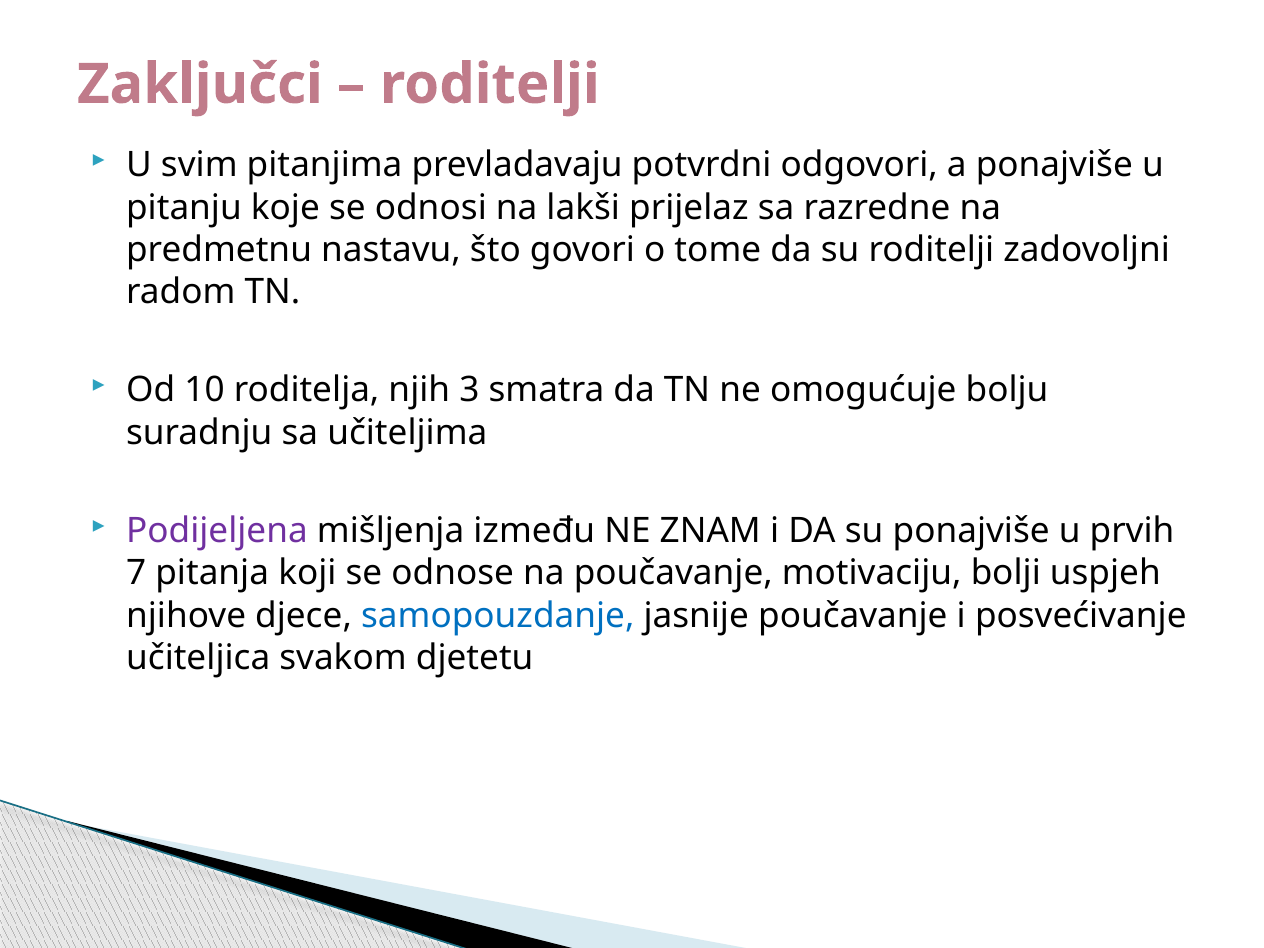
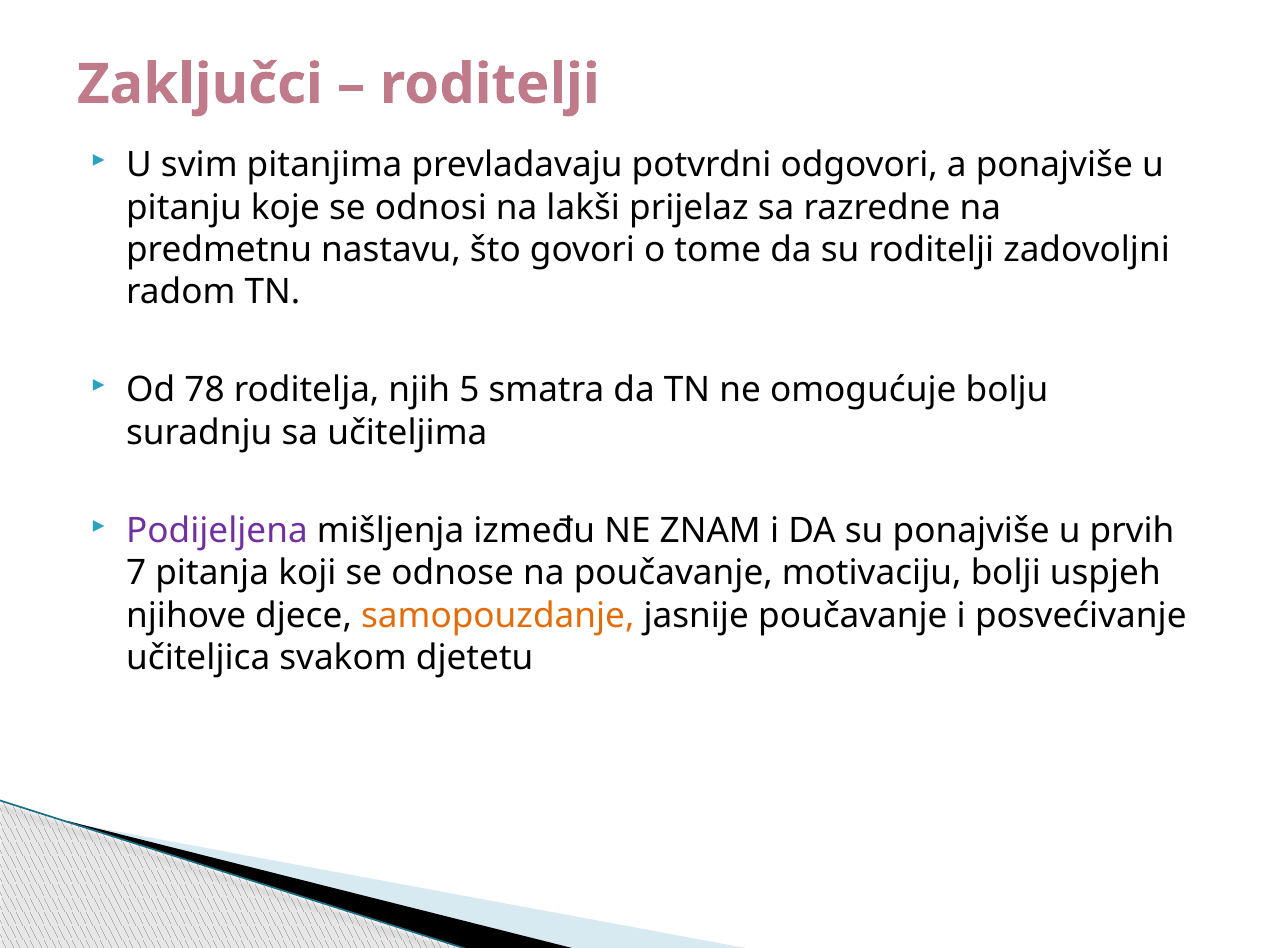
10: 10 -> 78
3: 3 -> 5
samopouzdanje colour: blue -> orange
